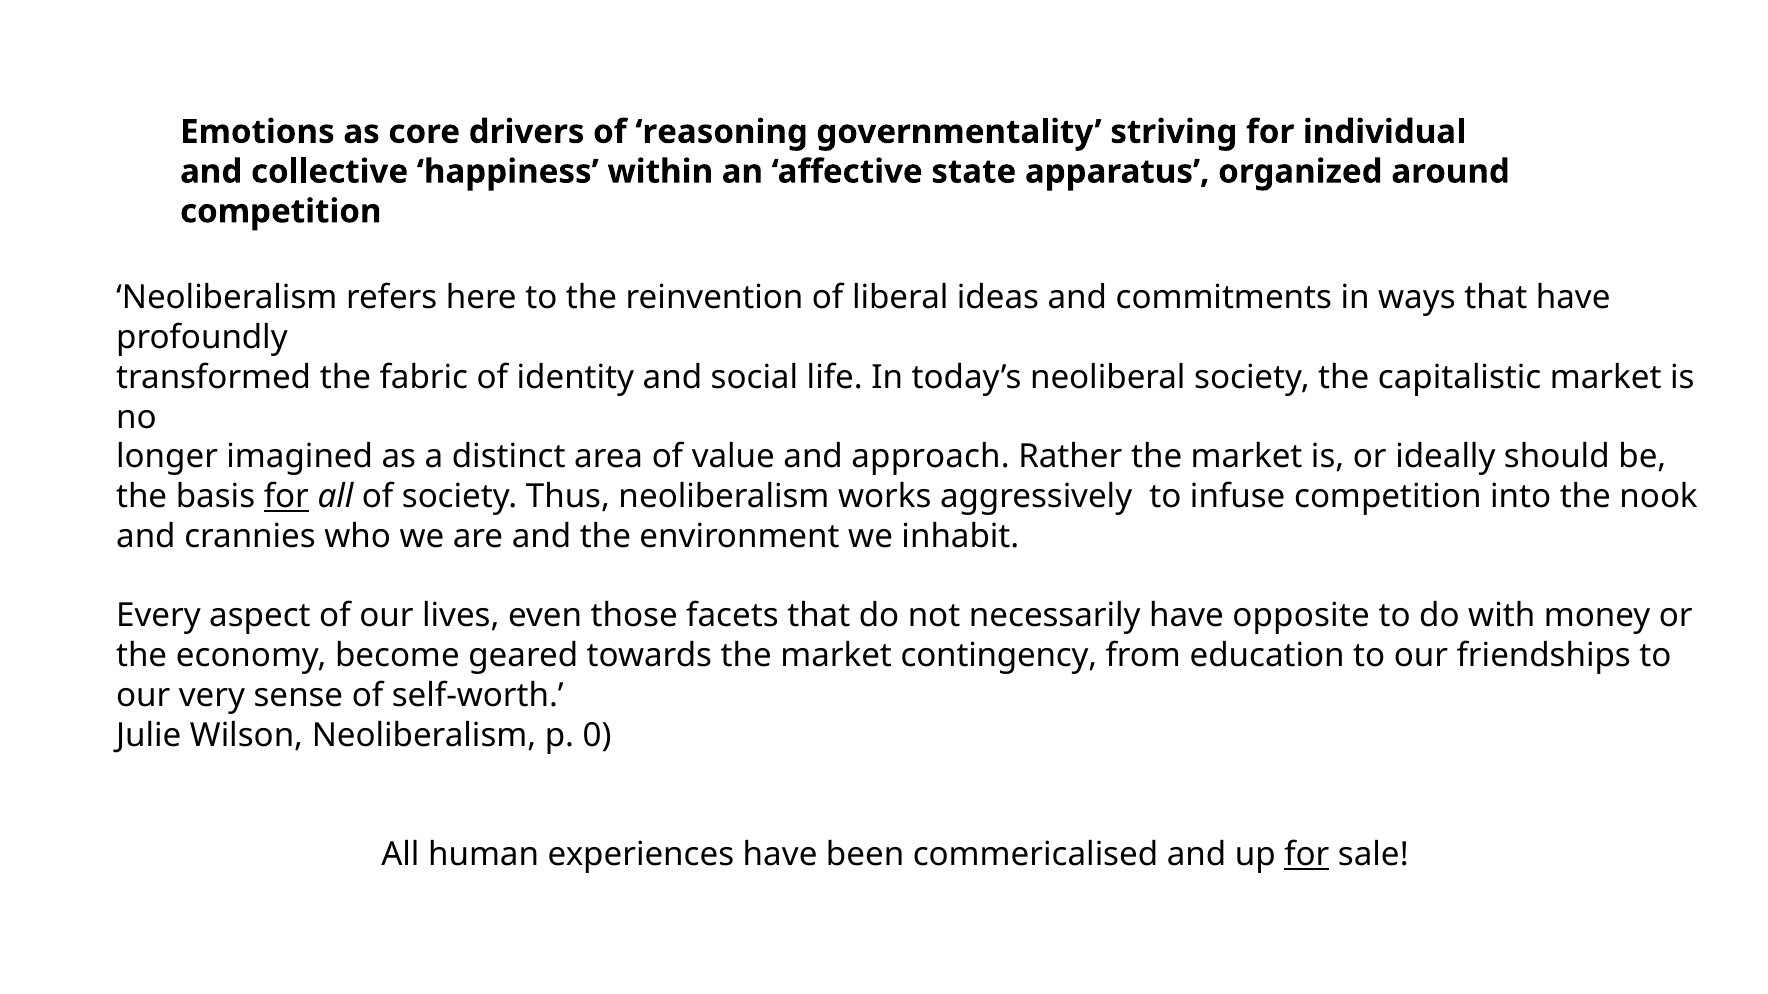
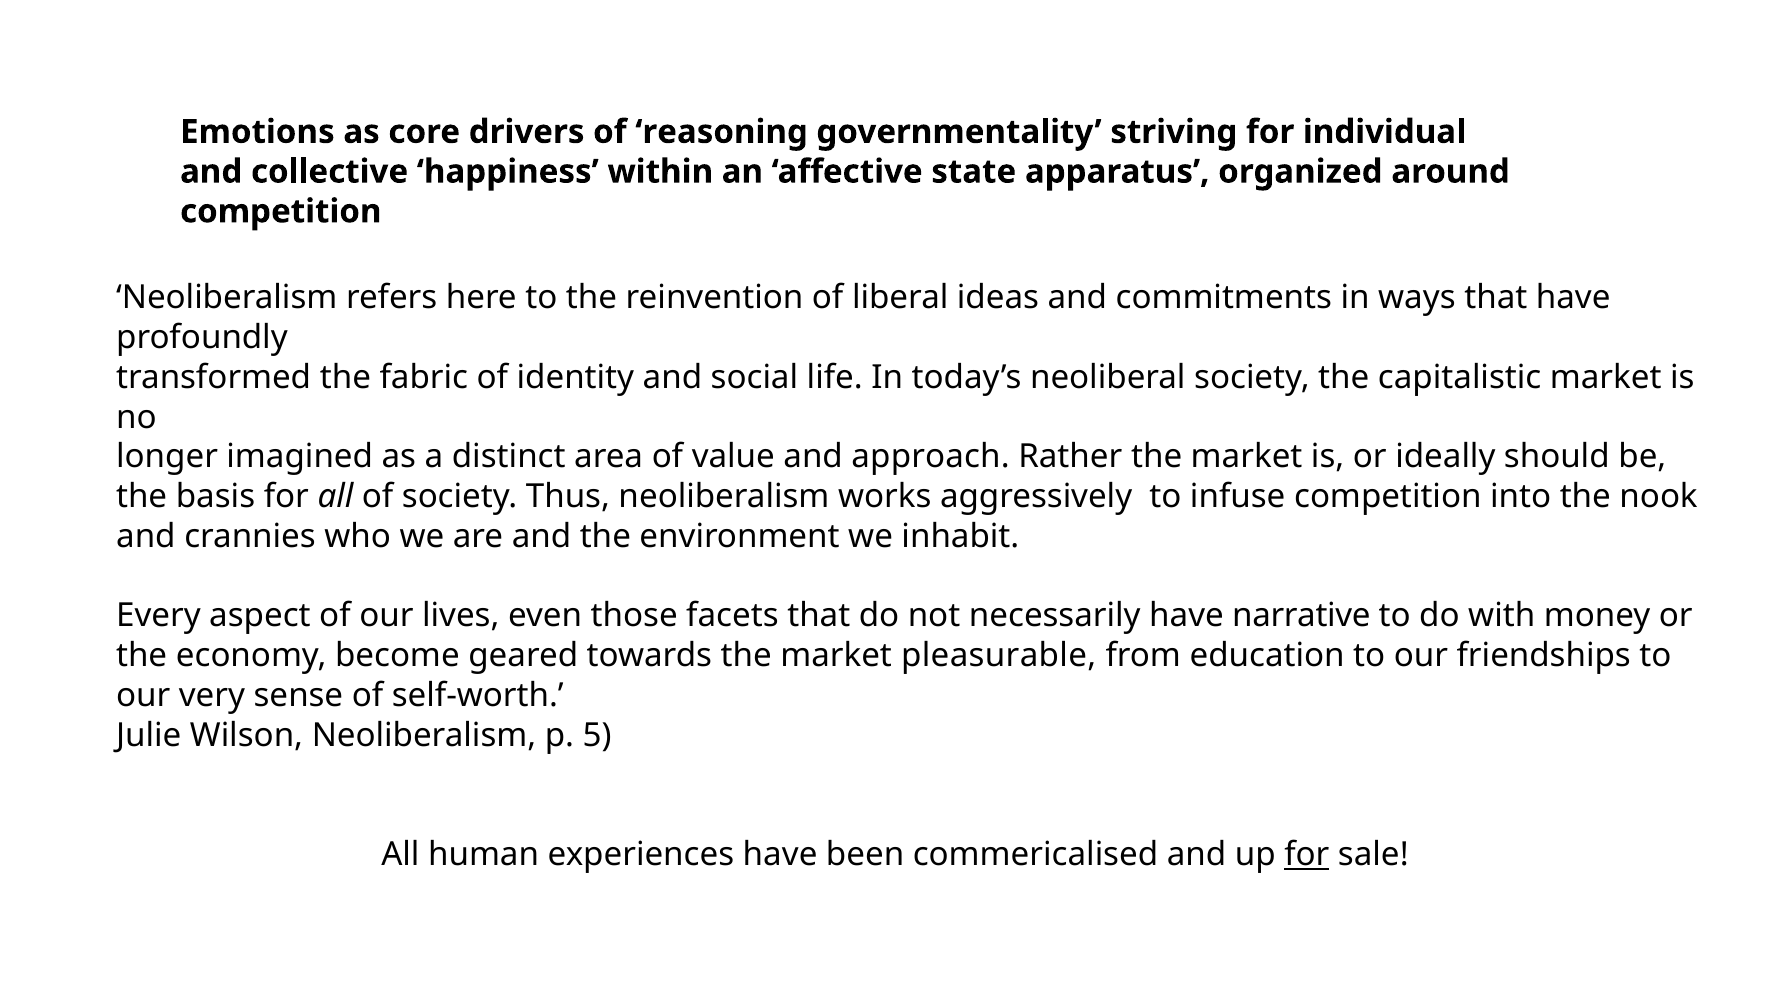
for at (286, 497) underline: present -> none
opposite: opposite -> narrative
contingency: contingency -> pleasurable
0: 0 -> 5
